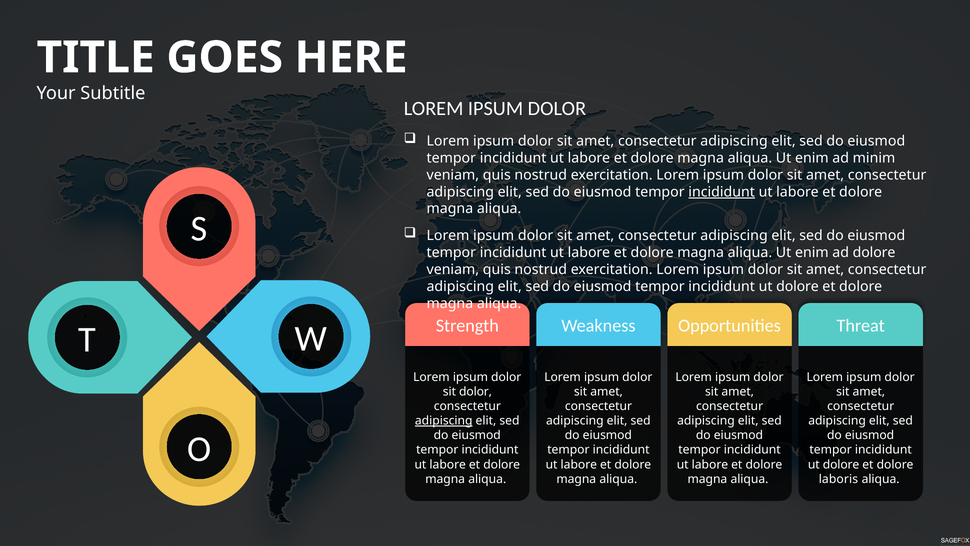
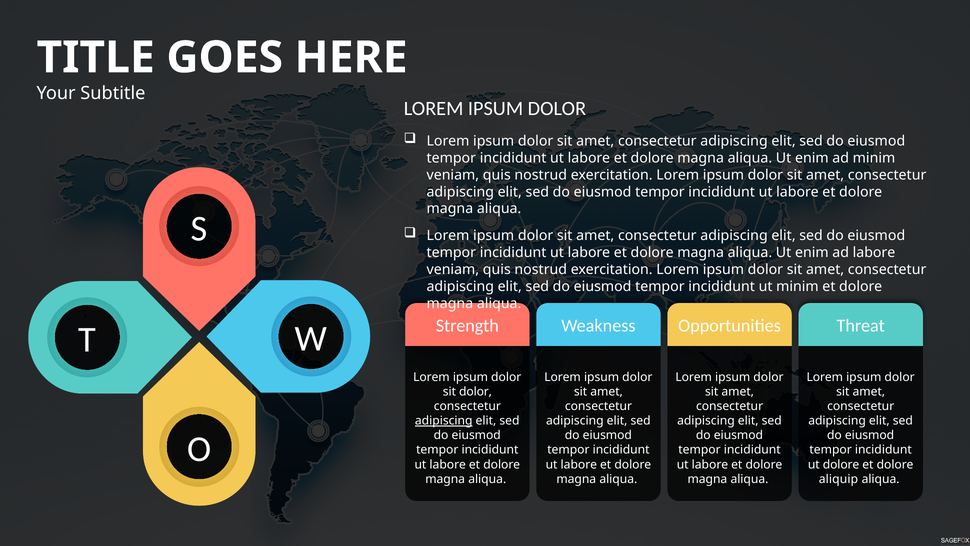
incididunt at (722, 192) underline: present -> none
ad dolore: dolore -> labore
dolore at (797, 286): dolore -> minim
laboris: laboris -> aliquip
